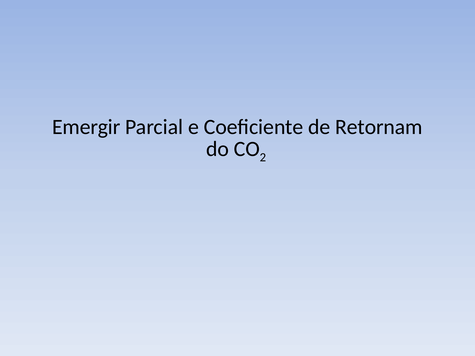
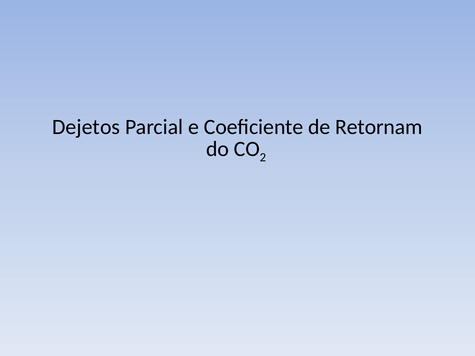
Emergir: Emergir -> Dejetos
